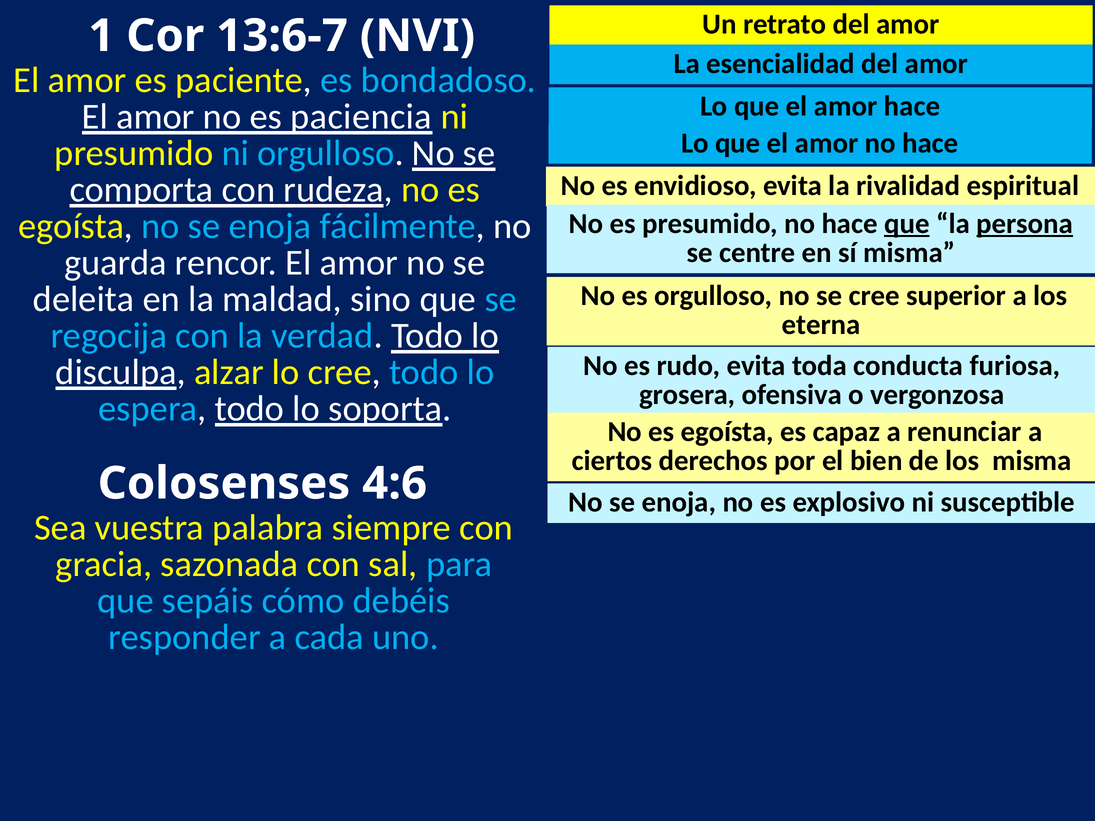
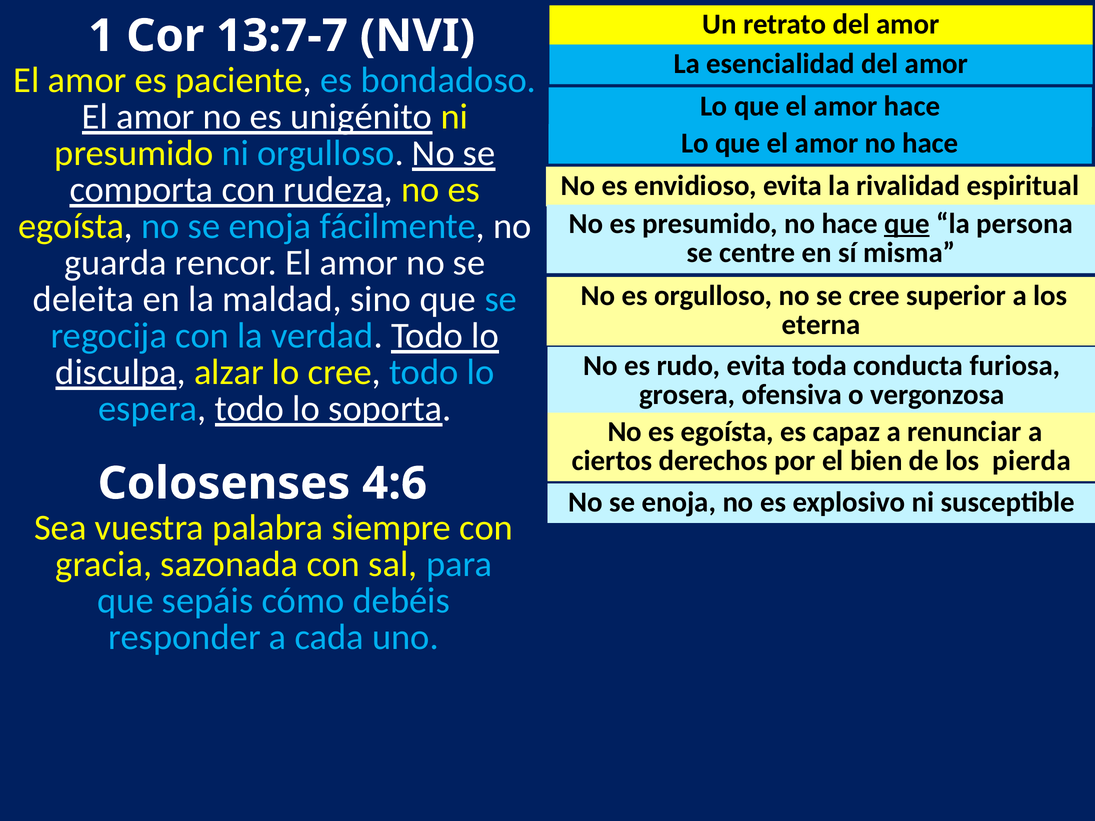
13:6-7: 13:6-7 -> 13:7-7
paciencia: paciencia -> unigénito
persona underline: present -> none
los misma: misma -> pierda
